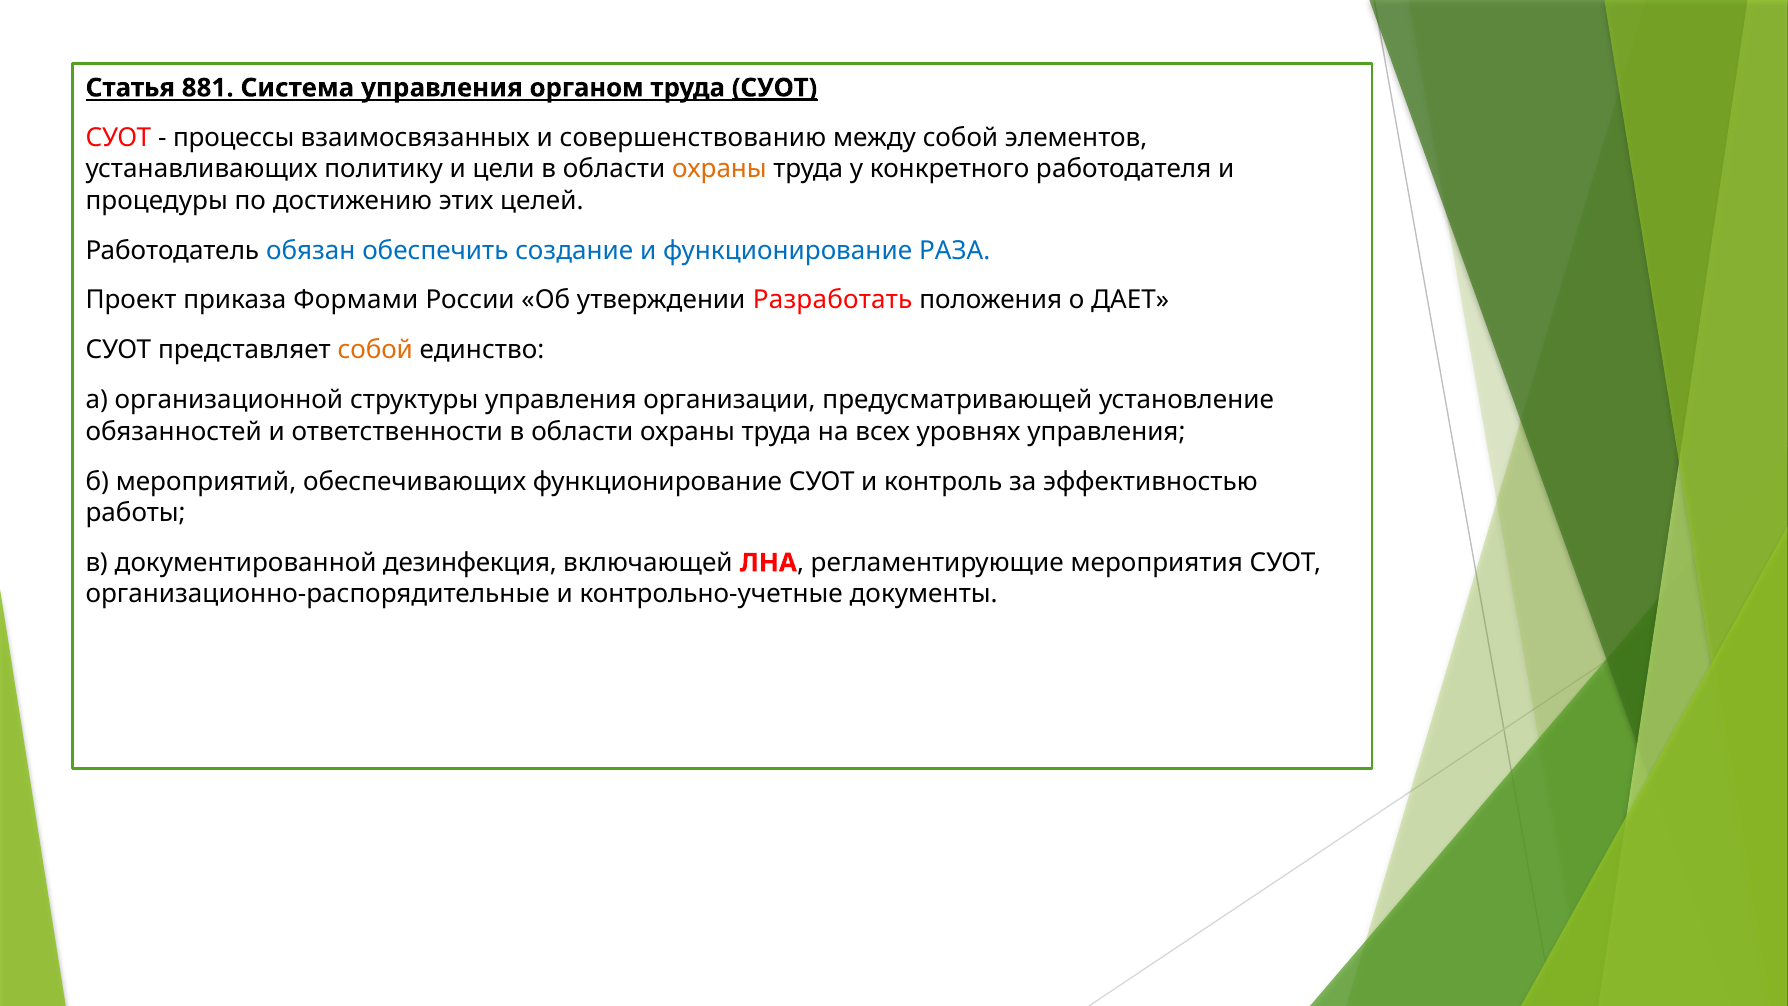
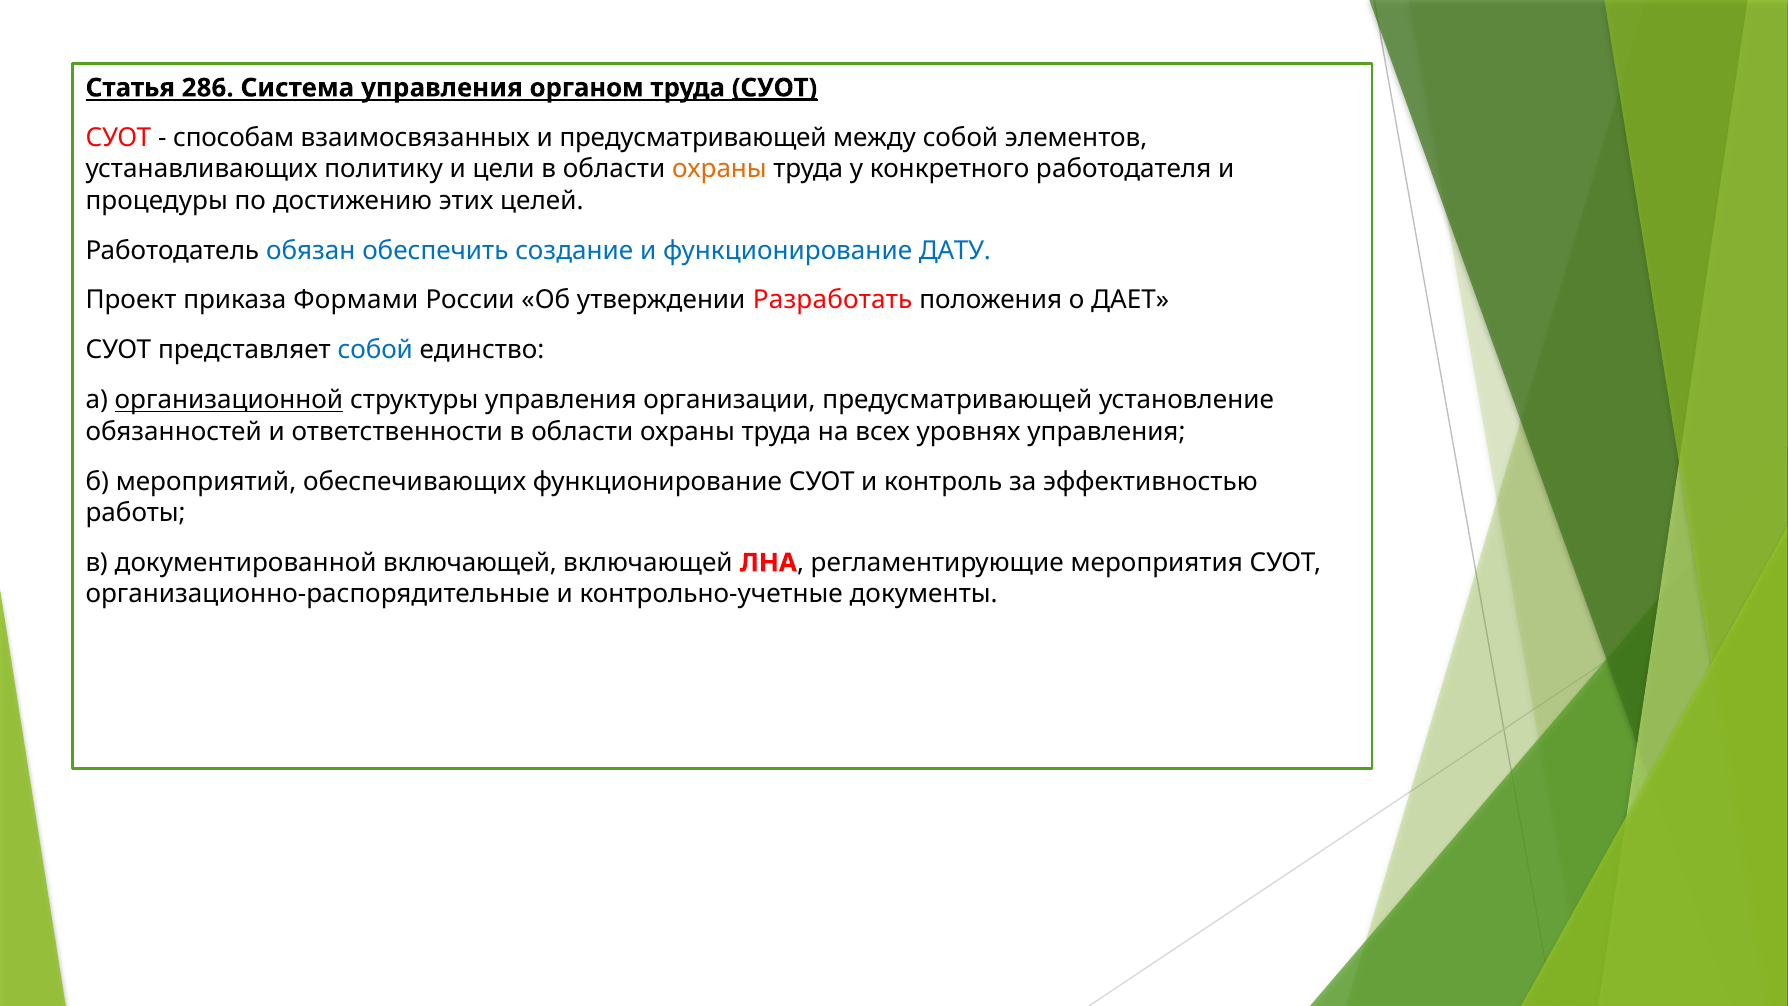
881: 881 -> 286
процессы: процессы -> способам
и совершенствованию: совершенствованию -> предусматривающей
РАЗА: РАЗА -> ДАТУ
собой at (375, 350) colour: orange -> blue
организационной underline: none -> present
документированной дезинфекция: дезинфекция -> включающей
